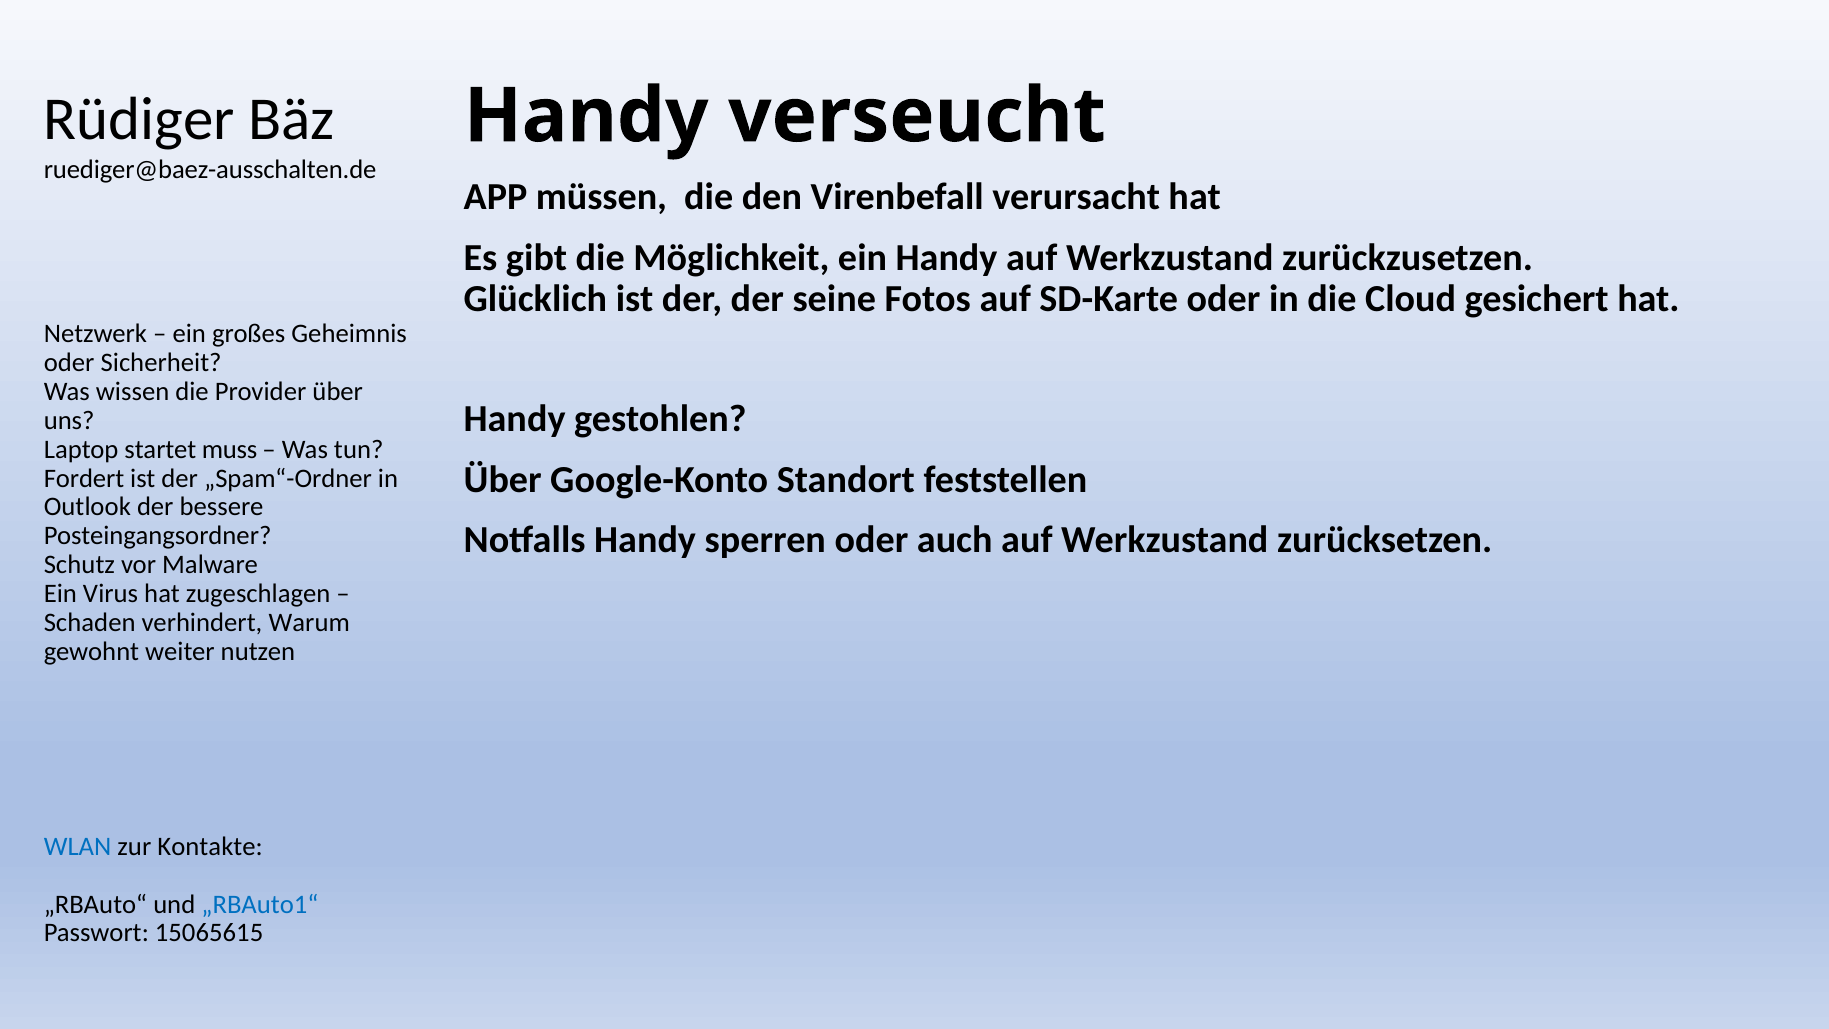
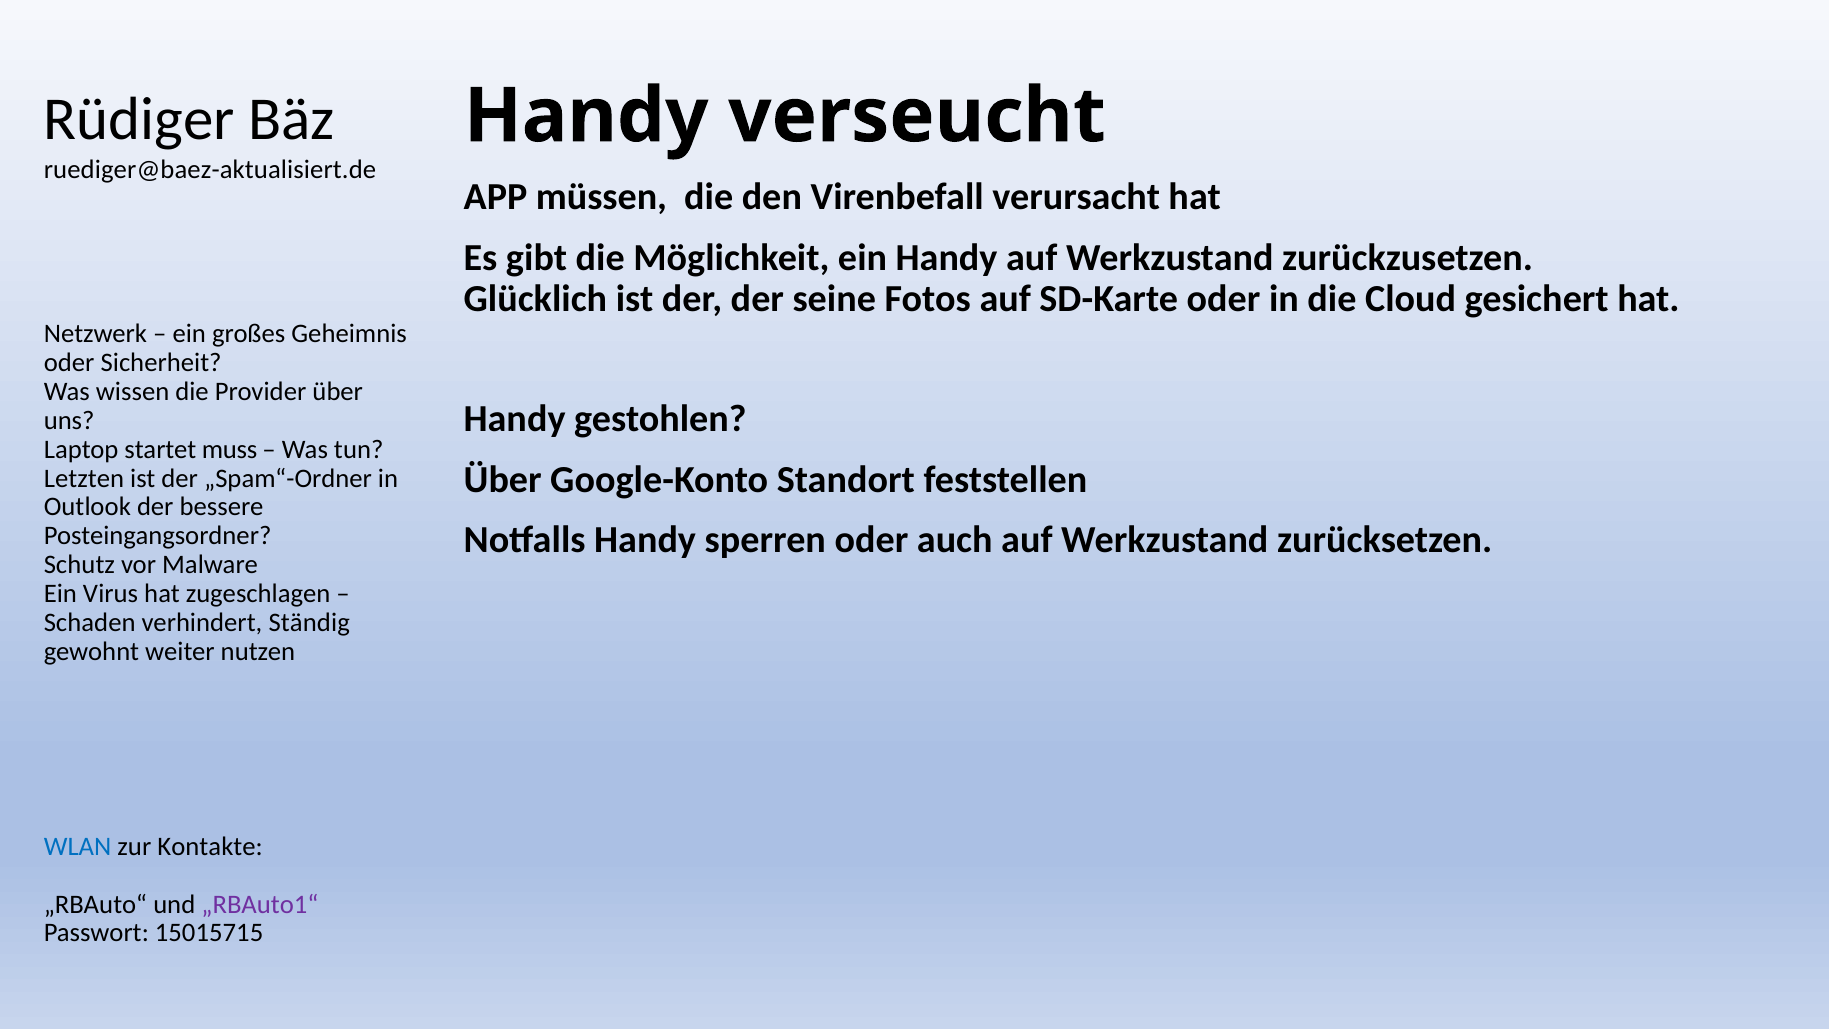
ruediger@baez-ausschalten.de: ruediger@baez-ausschalten.de -> ruediger@baez-aktualisiert.de
Fordert: Fordert -> Letzten
Warum: Warum -> Ständig
„RBAuto1“ colour: blue -> purple
15065615: 15065615 -> 15015715
